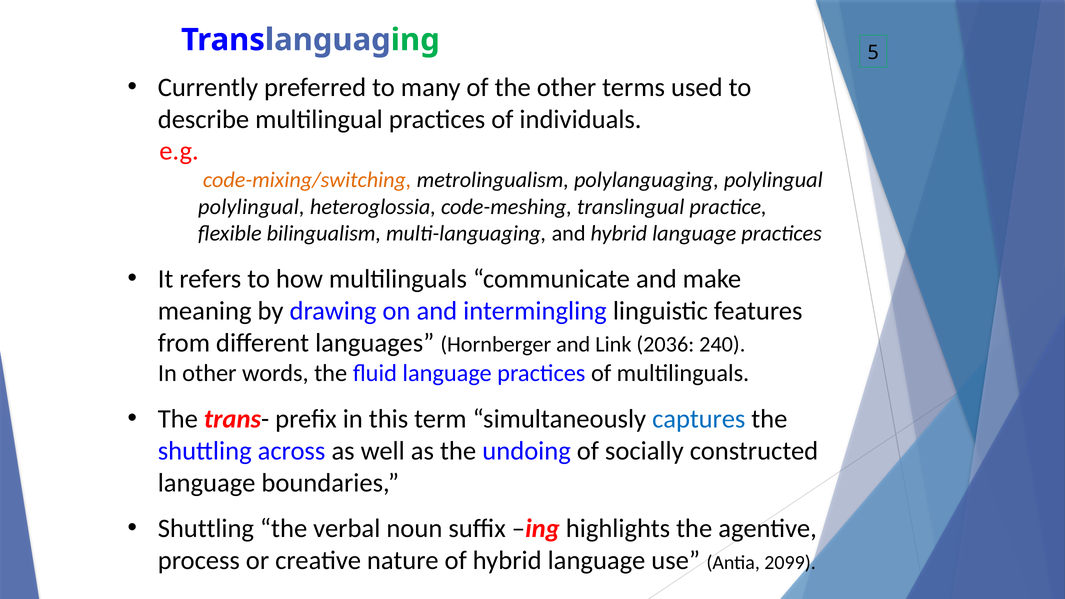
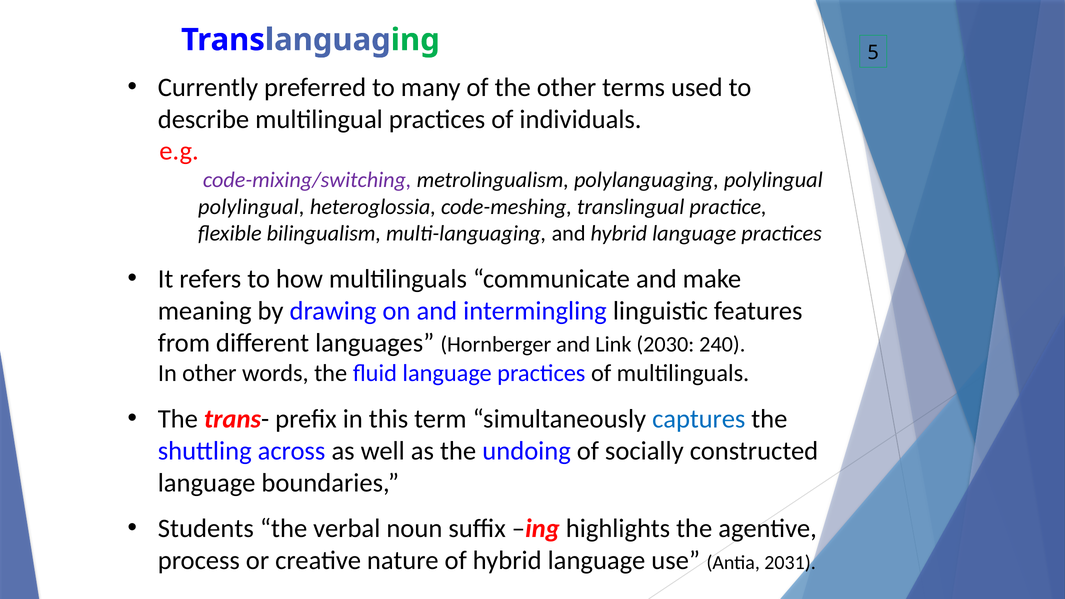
code-mixing/switching colour: orange -> purple
2036: 2036 -> 2030
Shuttling at (206, 529): Shuttling -> Students
2099: 2099 -> 2031
